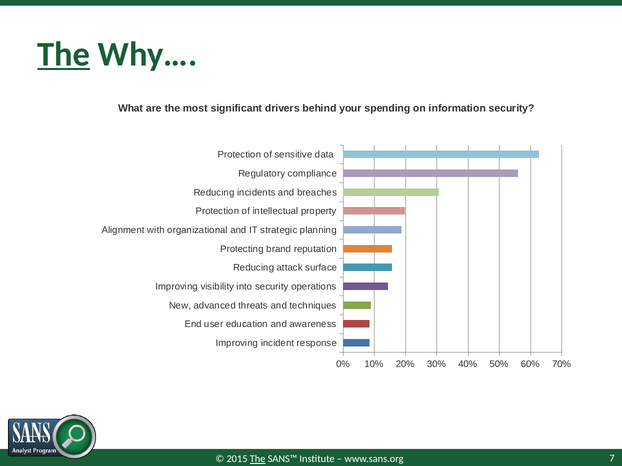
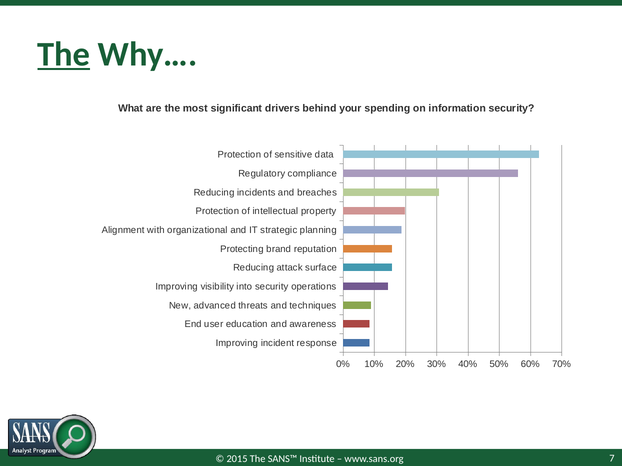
The at (258, 460) underline: present -> none
